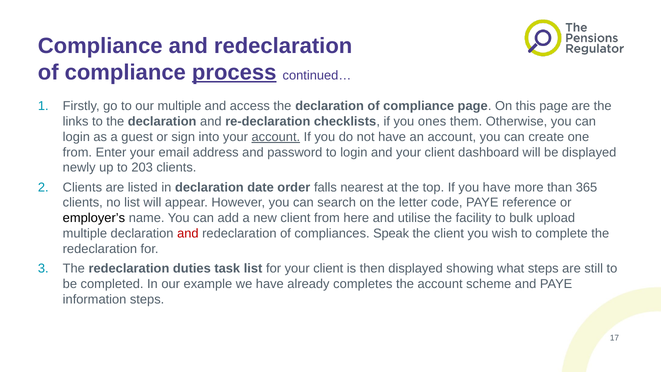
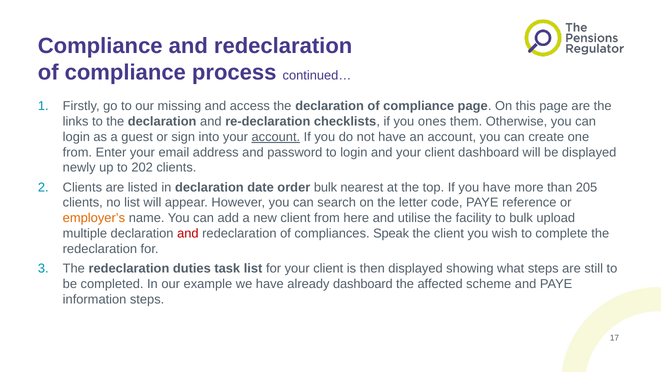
process underline: present -> none
our multiple: multiple -> missing
203: 203 -> 202
order falls: falls -> bulk
365: 365 -> 205
employer’s colour: black -> orange
already completes: completes -> dashboard
the account: account -> affected
